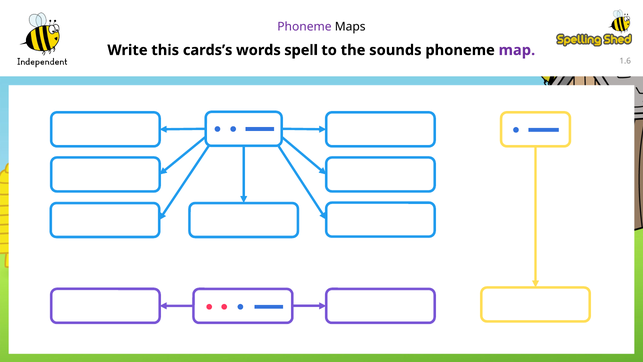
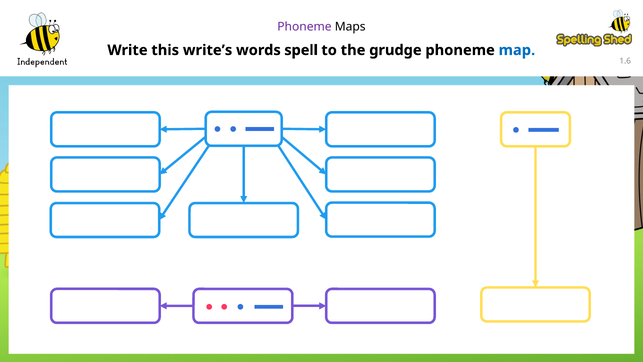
cards’s: cards’s -> write’s
sounds: sounds -> grudge
map colour: purple -> blue
